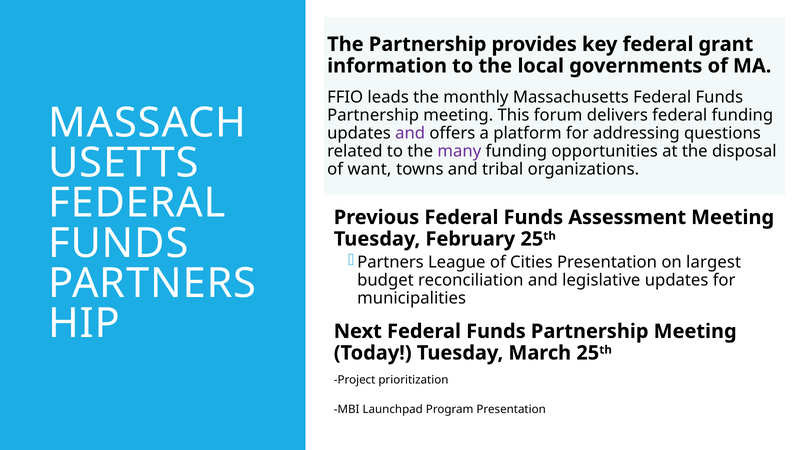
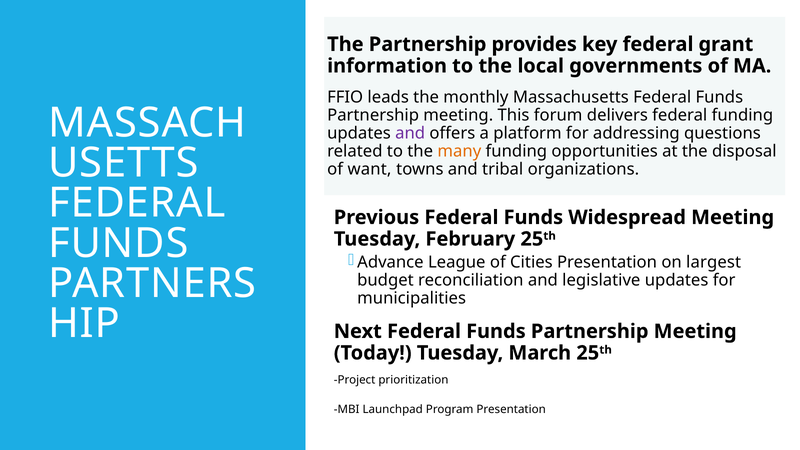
many colour: purple -> orange
Assessment: Assessment -> Widespread
Partners at (390, 262): Partners -> Advance
